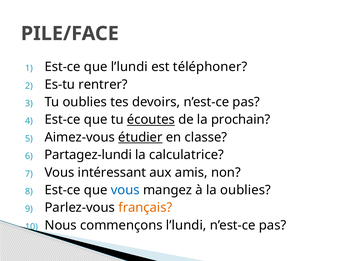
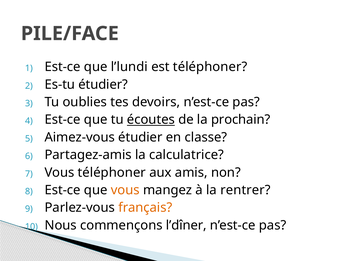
Es-tu rentrer: rentrer -> étudier
étudier at (140, 137) underline: present -> none
Partagez-lundi: Partagez-lundi -> Partagez-amis
Vous intéressant: intéressant -> téléphoner
vous at (125, 190) colour: blue -> orange
la oublies: oublies -> rentrer
commençons l’lundi: l’lundi -> l’dîner
